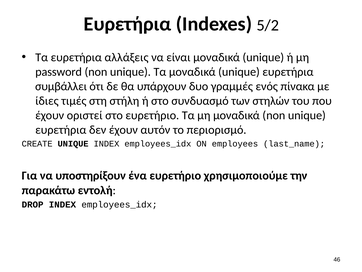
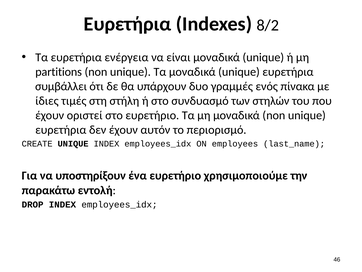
5/2: 5/2 -> 8/2
αλλάξεις: αλλάξεις -> ενέργεια
password: password -> partitions
